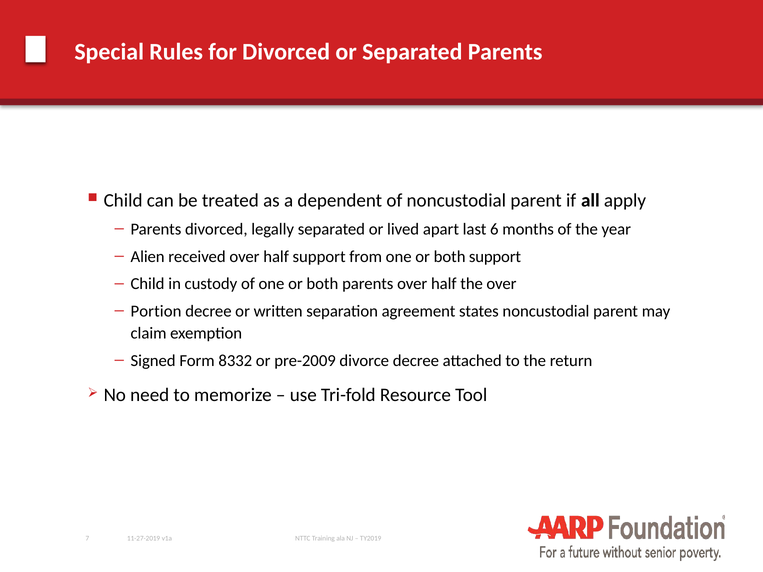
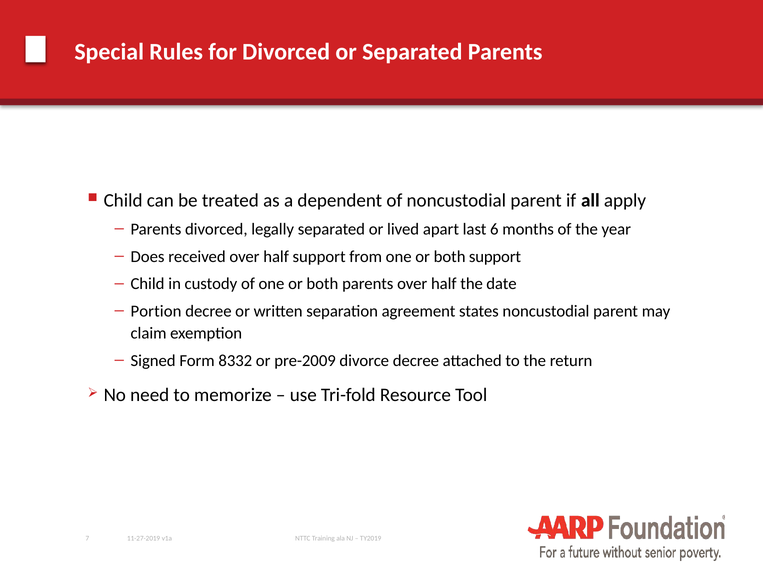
Alien: Alien -> Does
the over: over -> date
